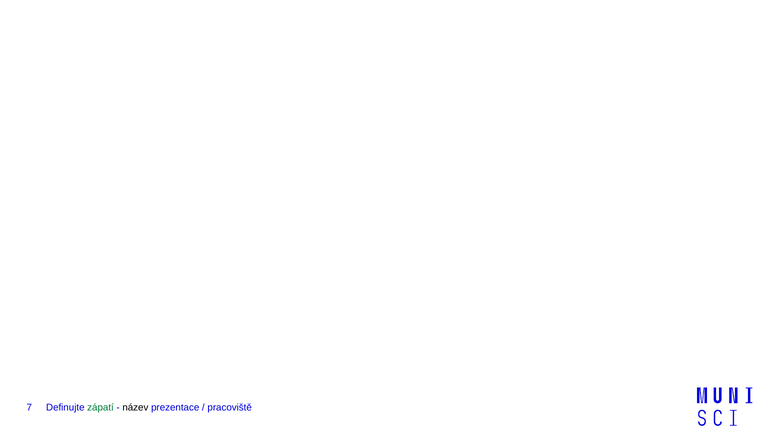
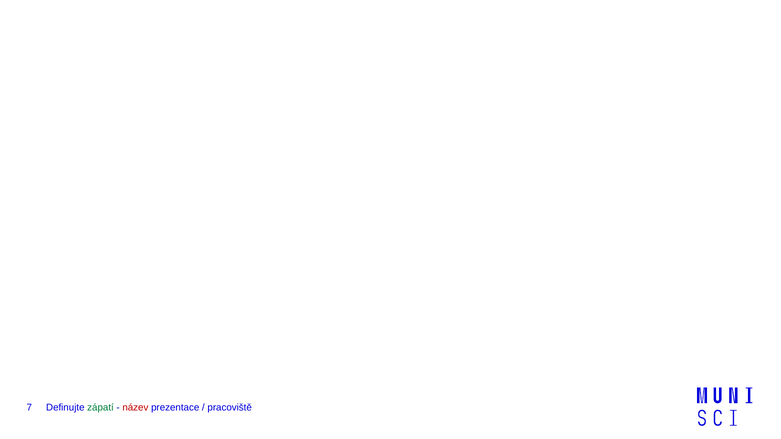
název colour: black -> red
